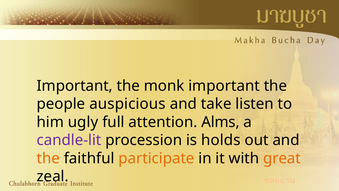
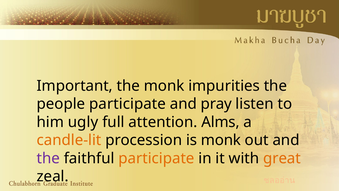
monk important: important -> impurities
people auspicious: auspicious -> participate
take: take -> pray
candle-lit colour: purple -> orange
is holds: holds -> monk
the at (48, 158) colour: orange -> purple
